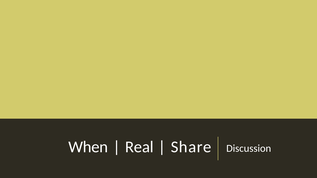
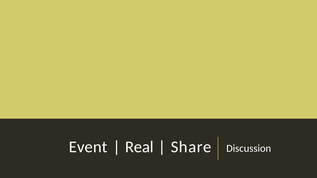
When: When -> Event
